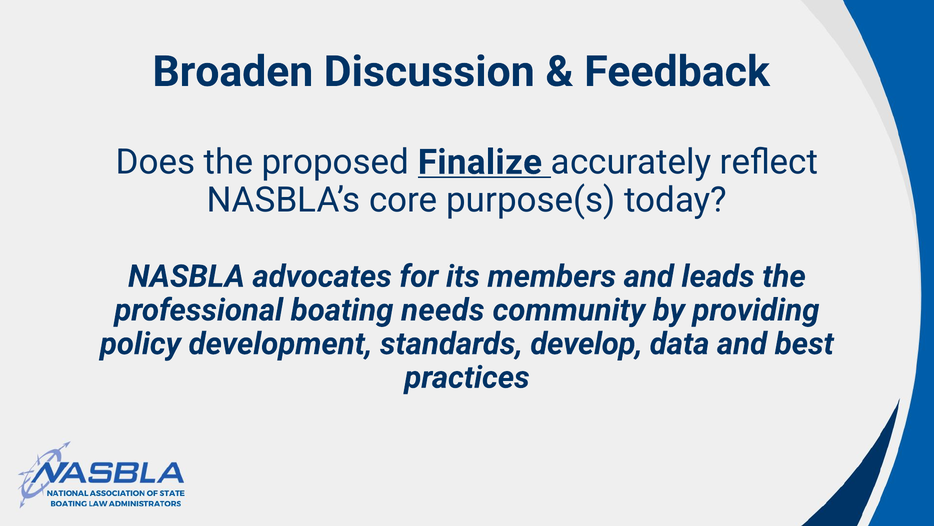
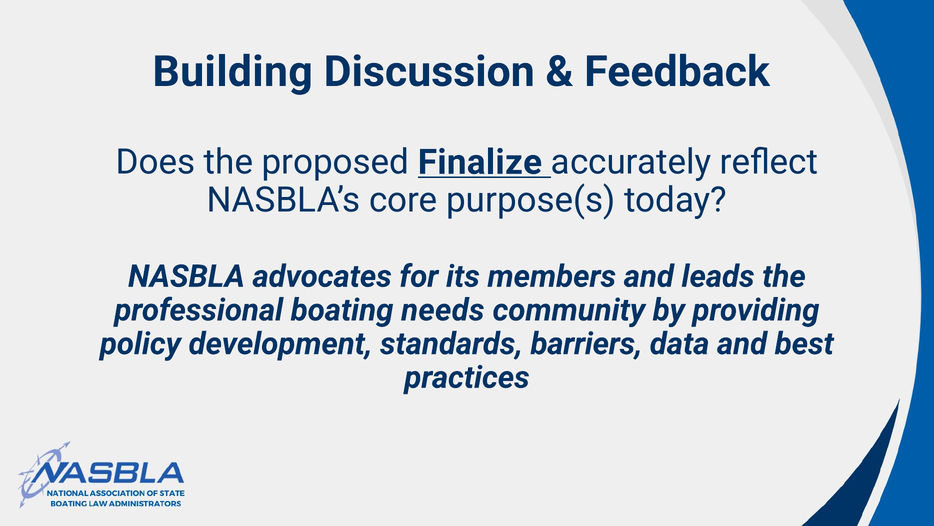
Broaden: Broaden -> Building
develop: develop -> barriers
